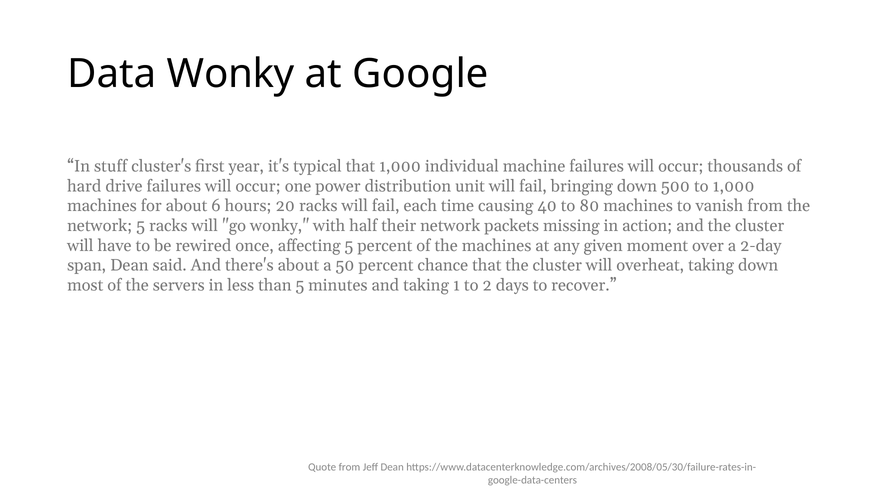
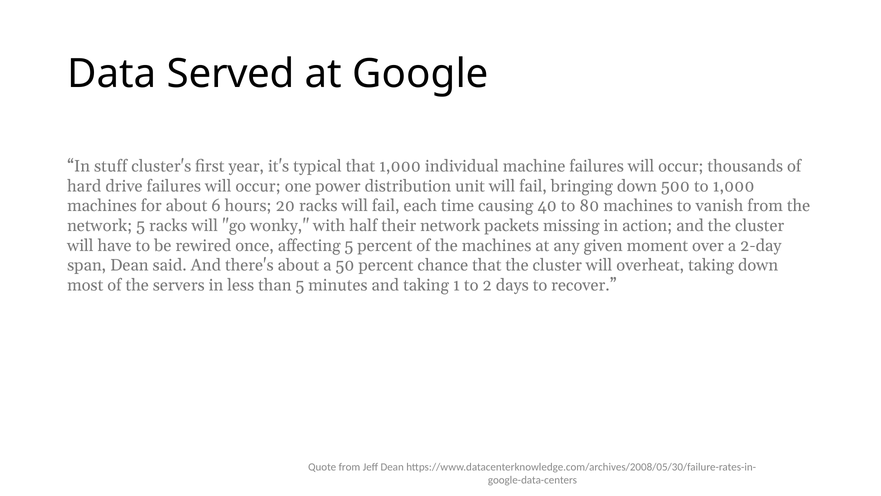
Data Wonky: Wonky -> Served
